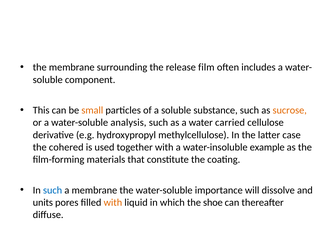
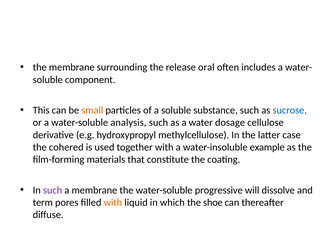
film: film -> oral
sucrose colour: orange -> blue
carried: carried -> dosage
such at (53, 190) colour: blue -> purple
importance: importance -> progressive
units: units -> term
